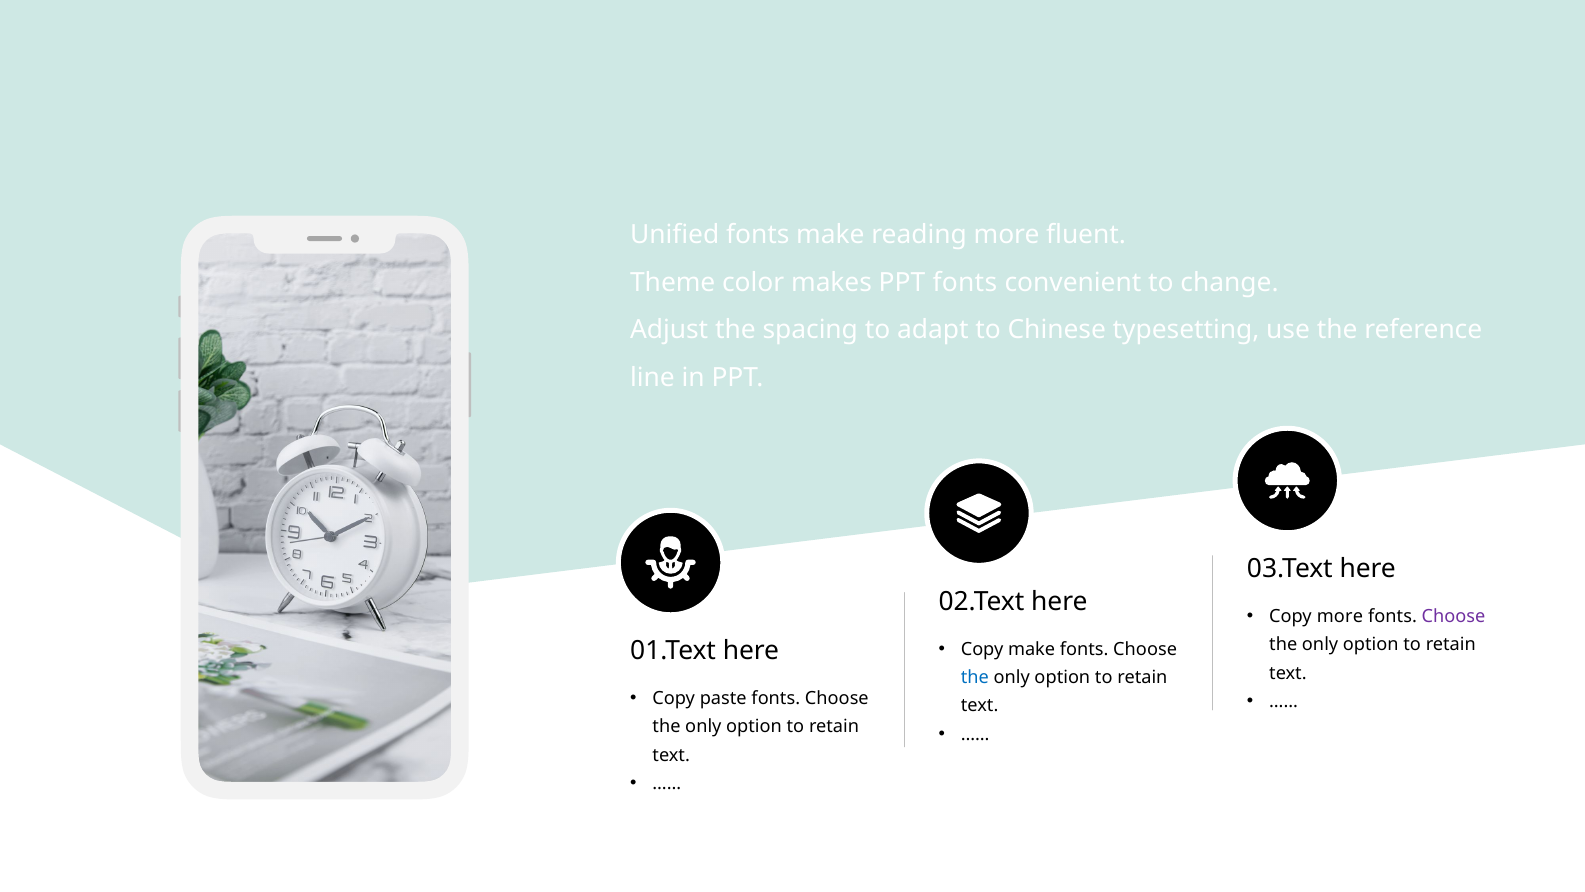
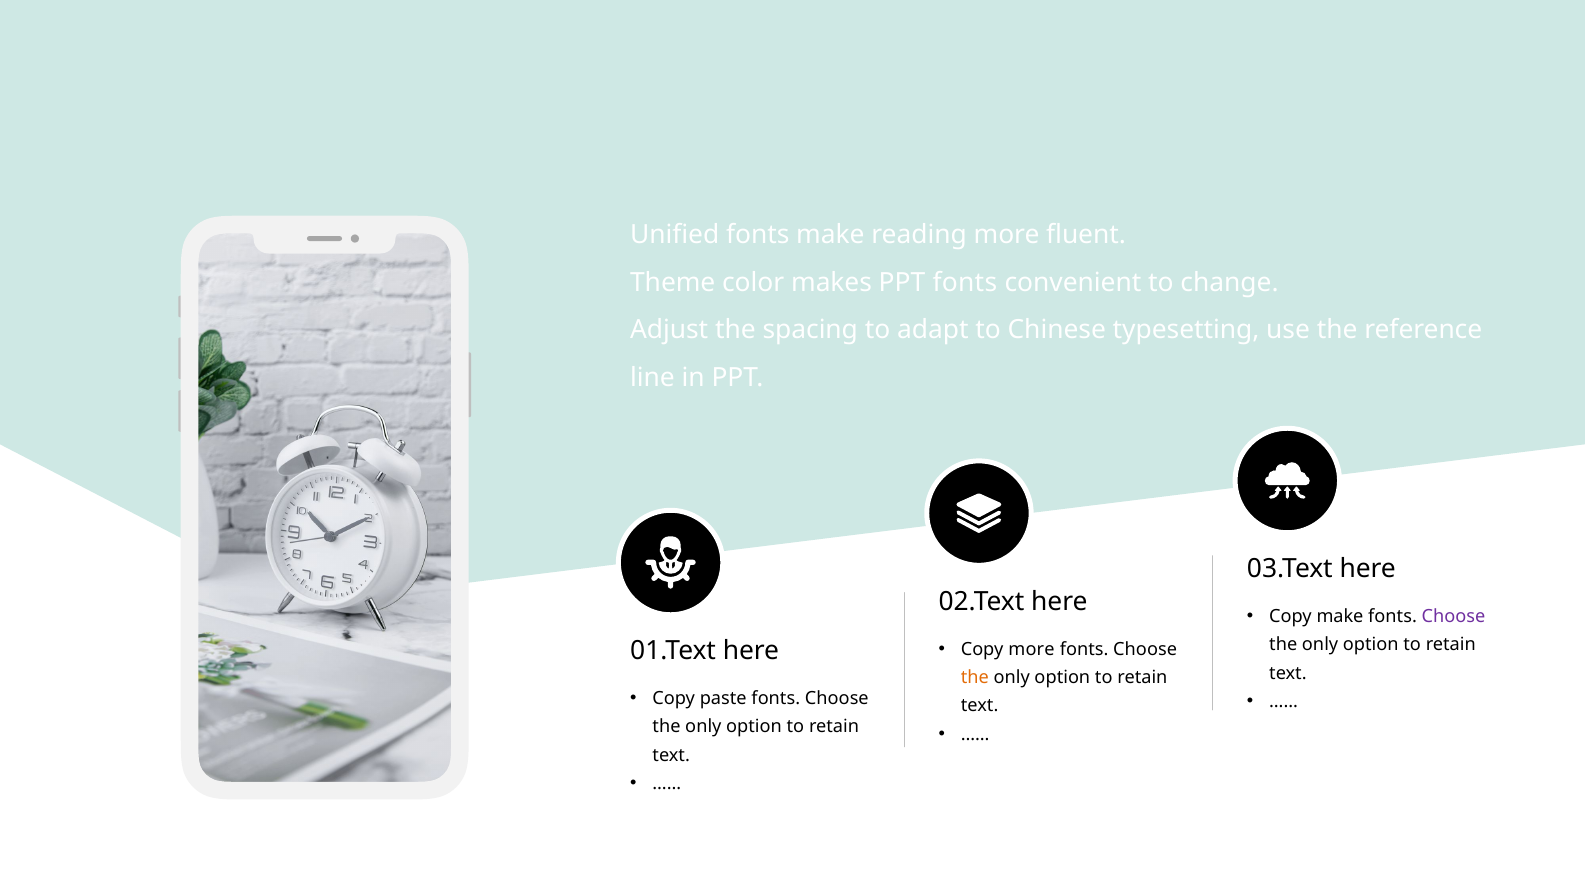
Copy more: more -> make
Copy make: make -> more
the at (975, 677) colour: blue -> orange
